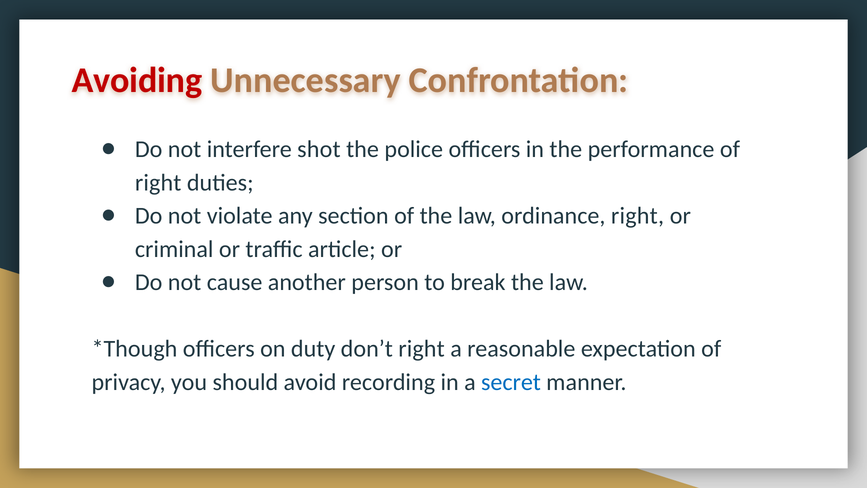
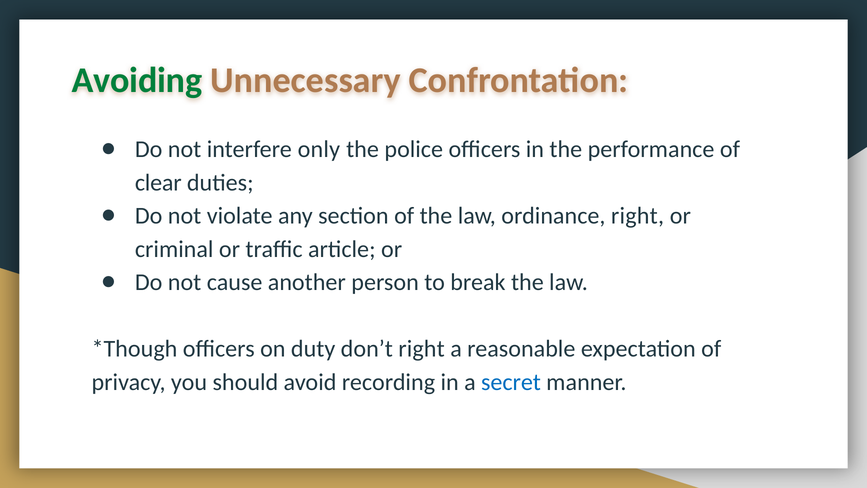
Avoiding colour: red -> green
shot: shot -> only
right at (158, 182): right -> clear
